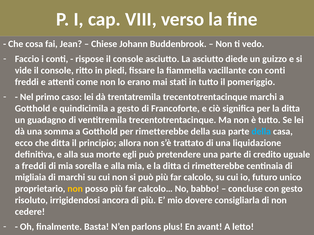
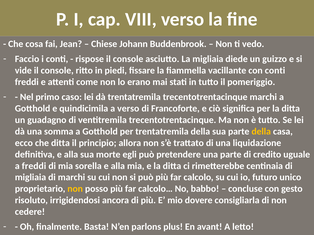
La asciutto: asciutto -> migliaia
a gesto: gesto -> verso
per rimetterebbe: rimetterebbe -> trentatremila
della at (261, 132) colour: light blue -> yellow
